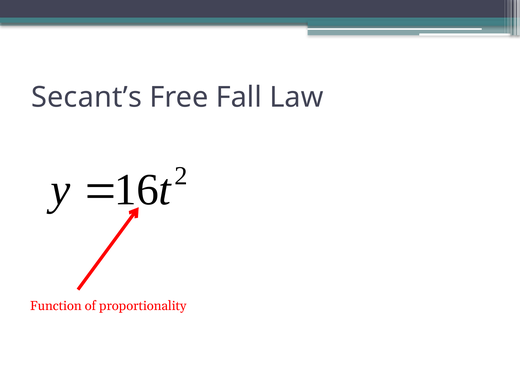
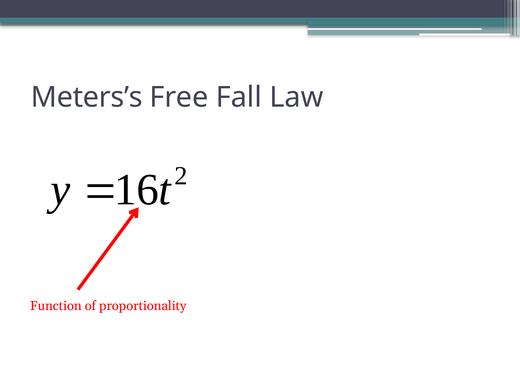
Secant’s: Secant’s -> Meters’s
